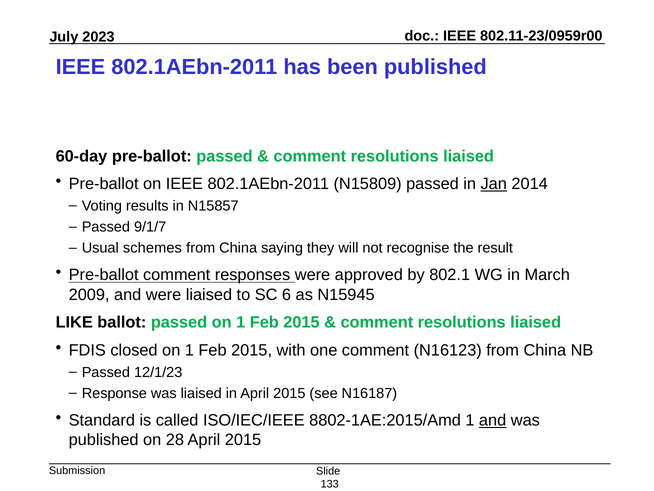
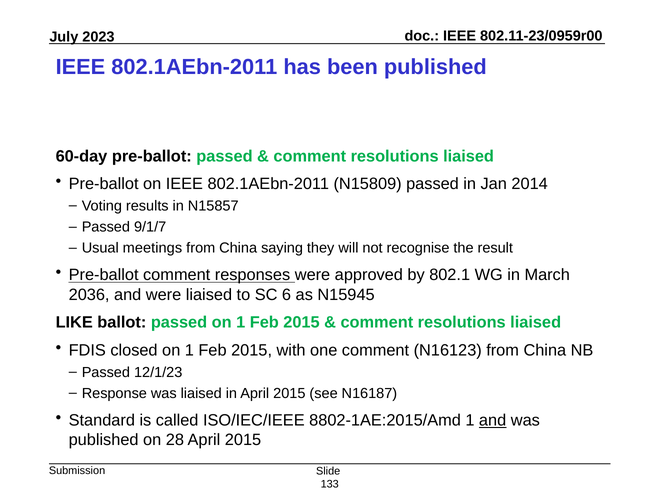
Jan underline: present -> none
schemes: schemes -> meetings
2009: 2009 -> 2036
